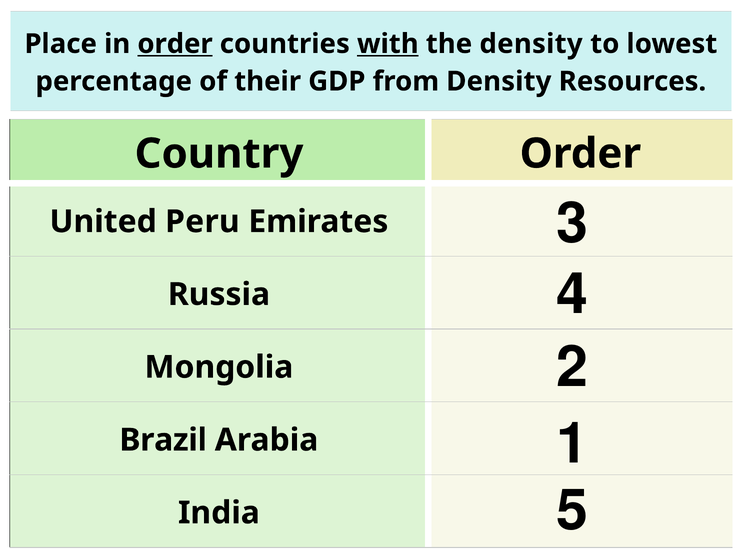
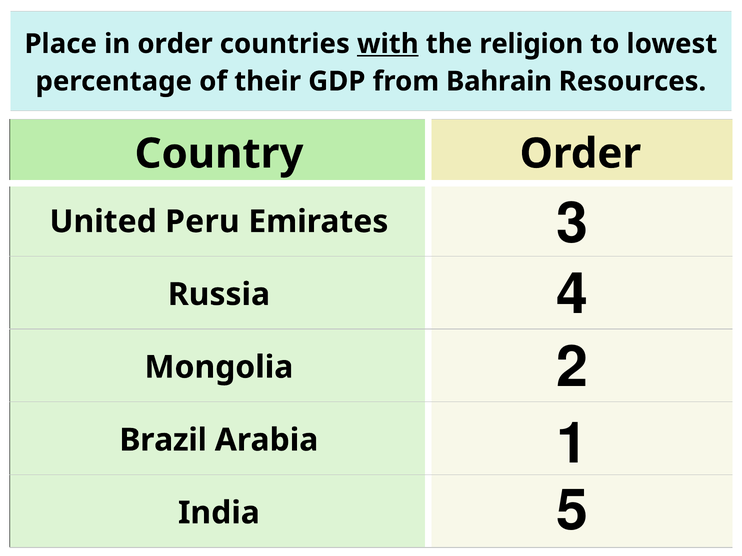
order at (175, 44) underline: present -> none
the density: density -> religion
from Density: Density -> Bahrain
